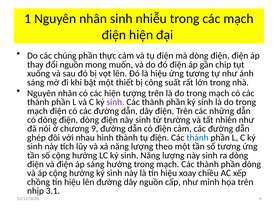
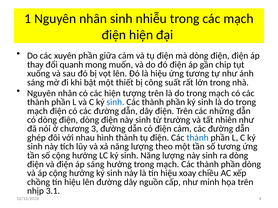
chúng: chúng -> xuyên
thực: thực -> giữa
đổi nguồn: nguồn -> quanh
sinh at (115, 102) colour: purple -> blue
9: 9 -> 3
